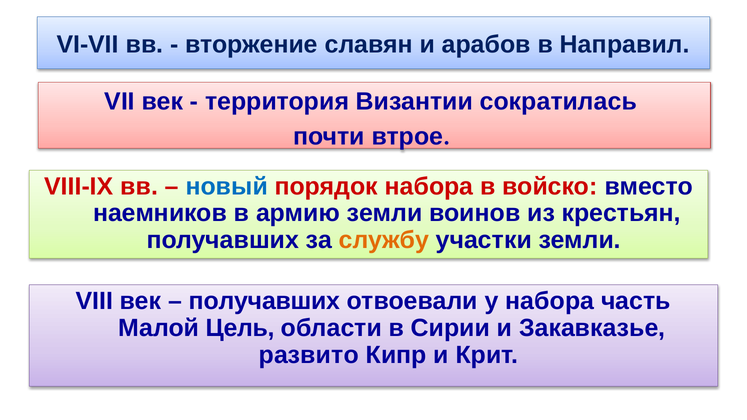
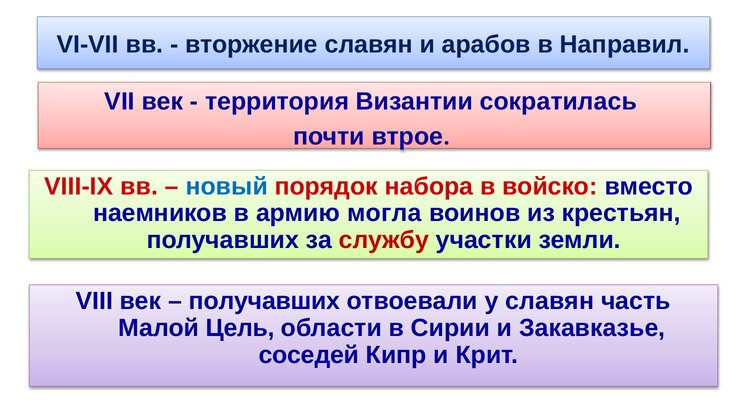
армию земли: земли -> могла
службу colour: orange -> red
у набора: набора -> славян
развито: развито -> соседей
